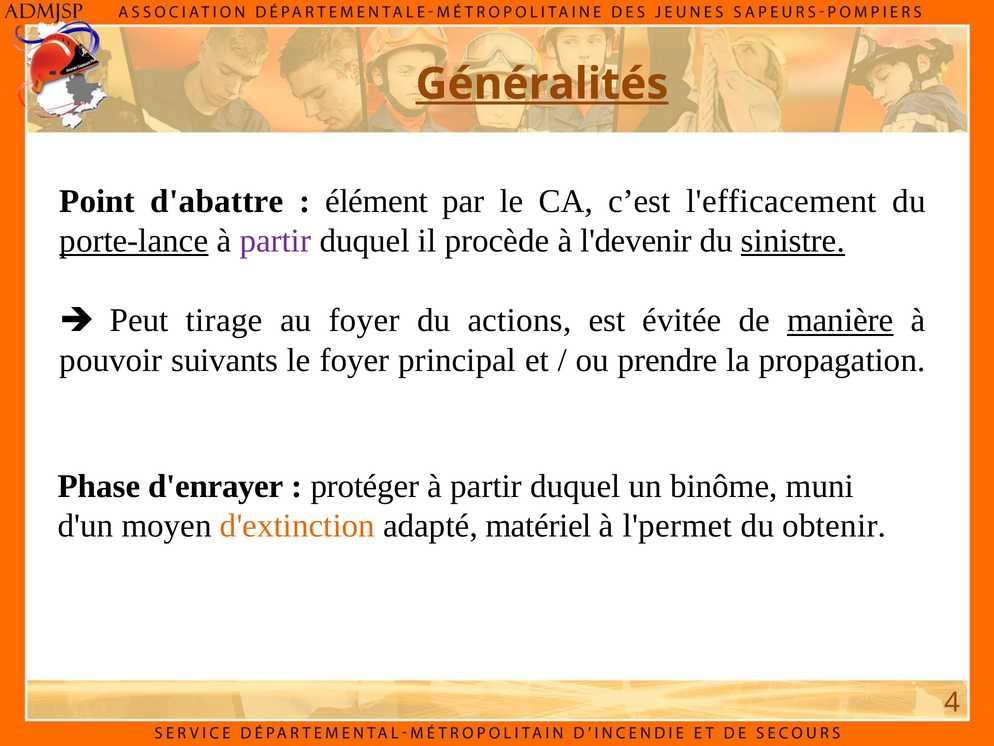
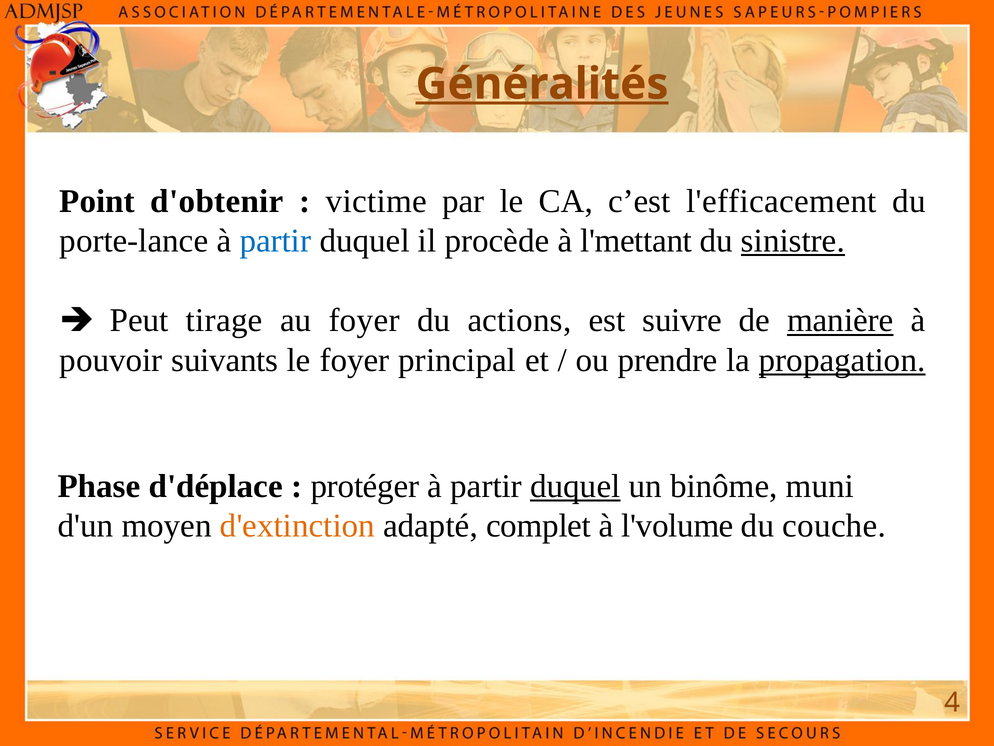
d'abattre: d'abattre -> d'obtenir
élément: élément -> victime
porte-lance underline: present -> none
partir at (275, 241) colour: purple -> blue
l'devenir: l'devenir -> l'mettant
évitée: évitée -> suivre
propagation underline: none -> present
d'enrayer: d'enrayer -> d'déplace
duquel at (575, 486) underline: none -> present
matériel: matériel -> complet
l'permet: l'permet -> l'volume
obtenir: obtenir -> couche
